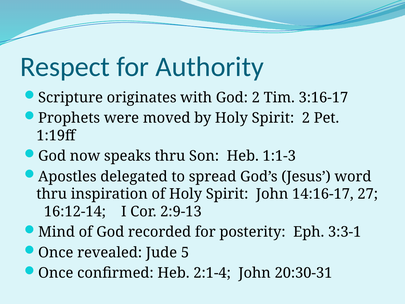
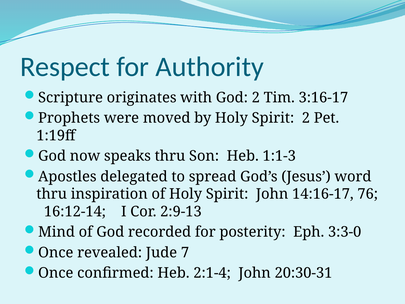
27: 27 -> 76
3:3-1: 3:3-1 -> 3:3-0
5: 5 -> 7
